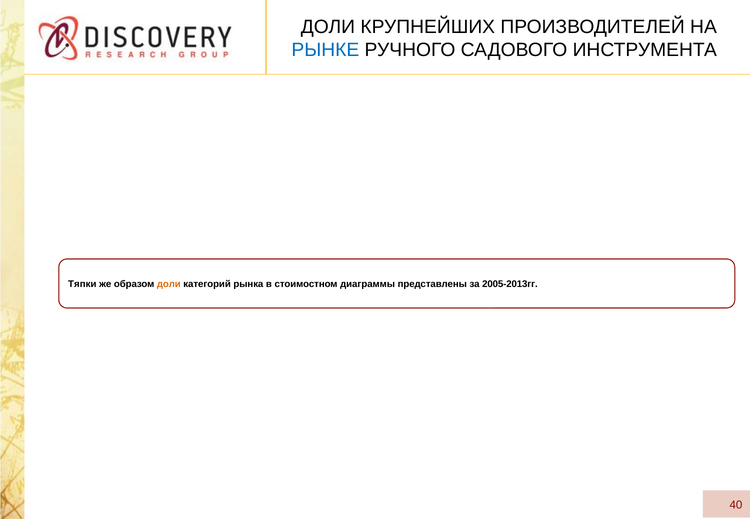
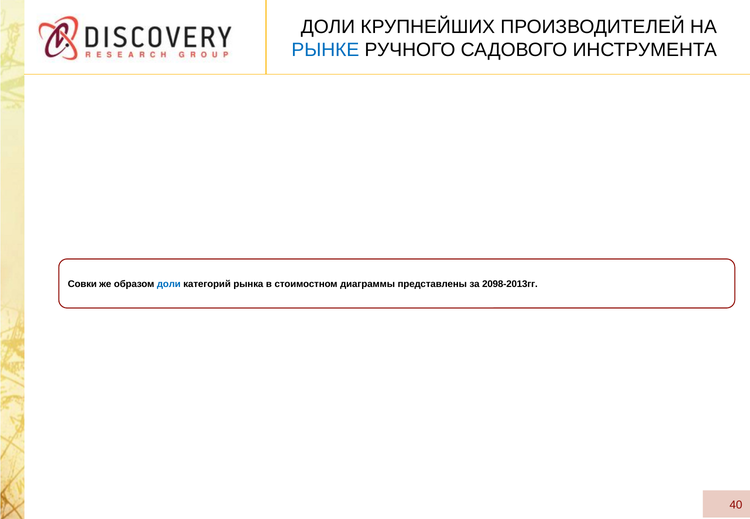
Тяпки: Тяпки -> Совки
доли at (169, 284) colour: orange -> blue
2005-2013гг: 2005-2013гг -> 2098-2013гг
